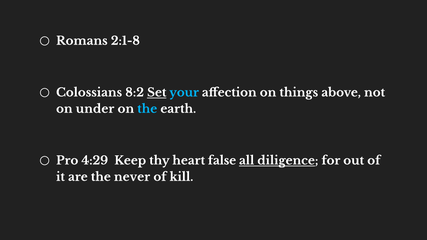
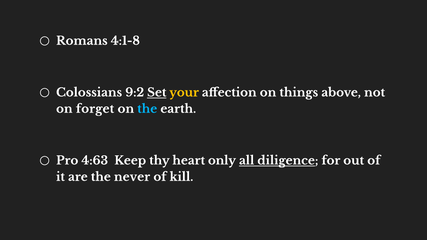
2:1-8: 2:1-8 -> 4:1-8
8:2: 8:2 -> 9:2
your colour: light blue -> yellow
under: under -> forget
4:29: 4:29 -> 4:63
false: false -> only
